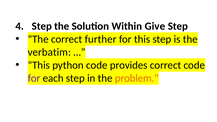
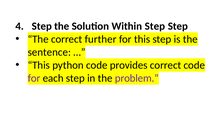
Within Give: Give -> Step
verbatim: verbatim -> sentence
problem colour: orange -> purple
